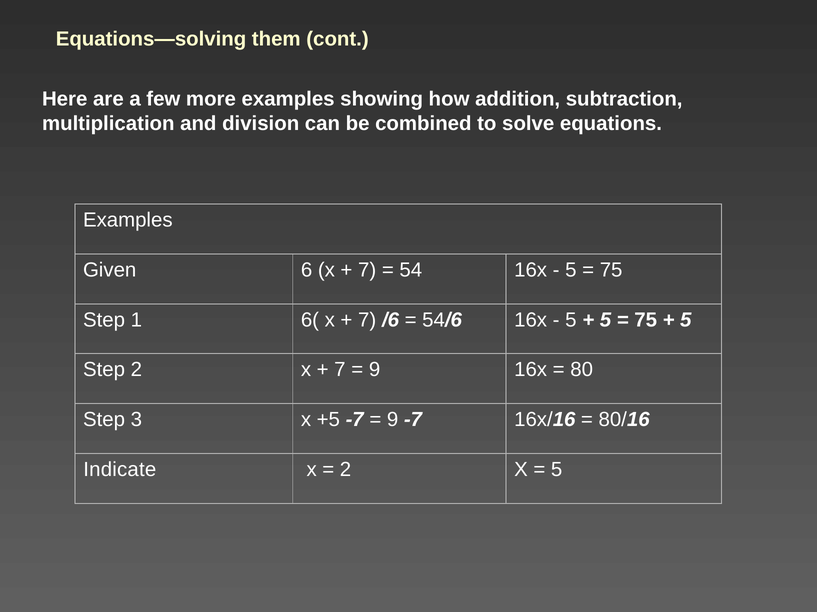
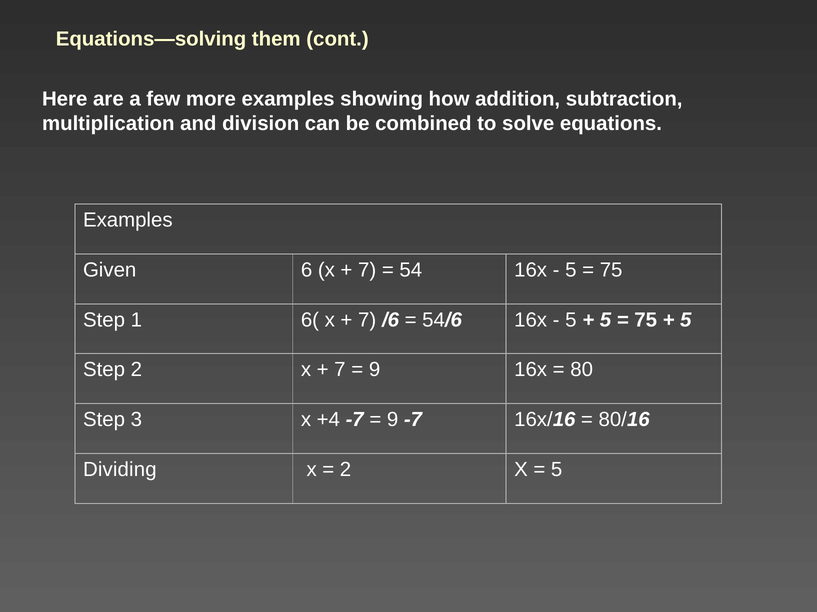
+5: +5 -> +4
Indicate: Indicate -> Dividing
